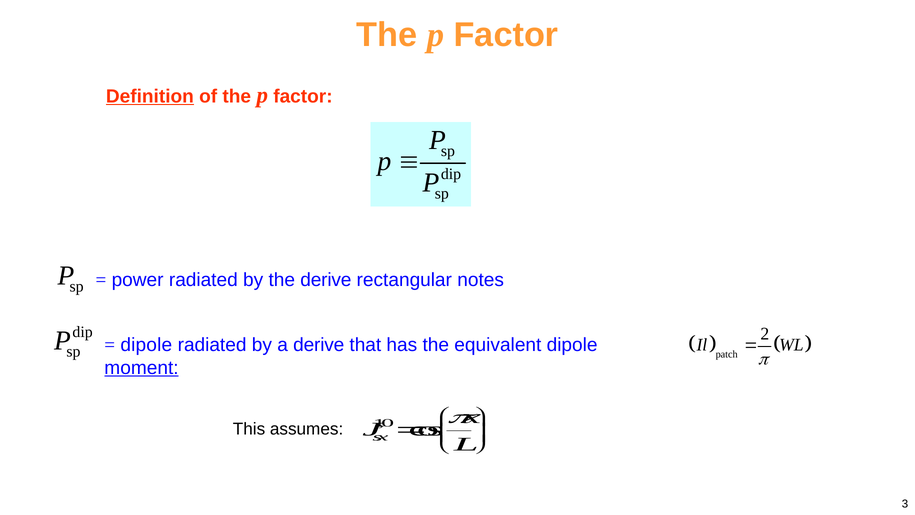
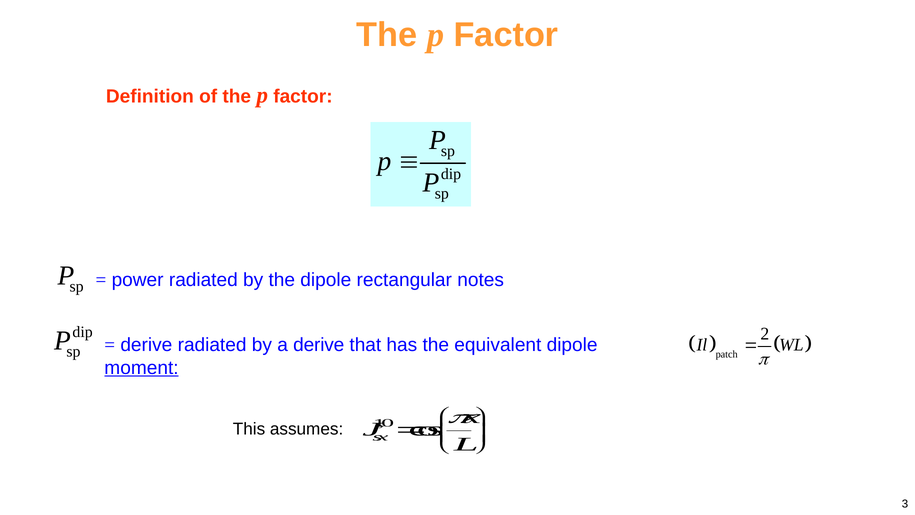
Definition underline: present -> none
the derive: derive -> dipole
dipole at (146, 345): dipole -> derive
